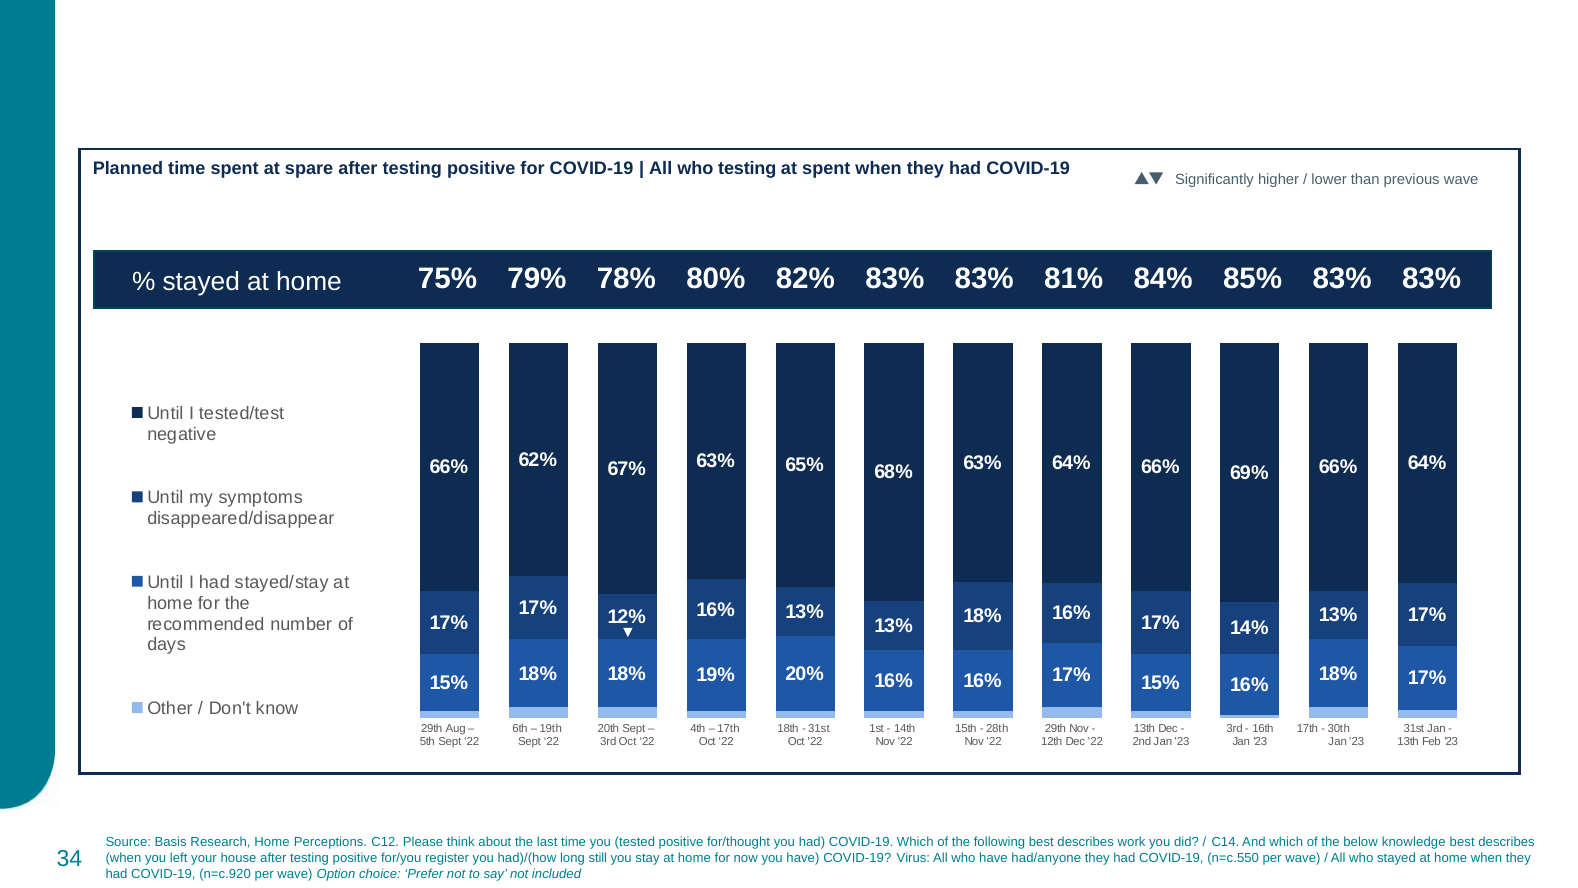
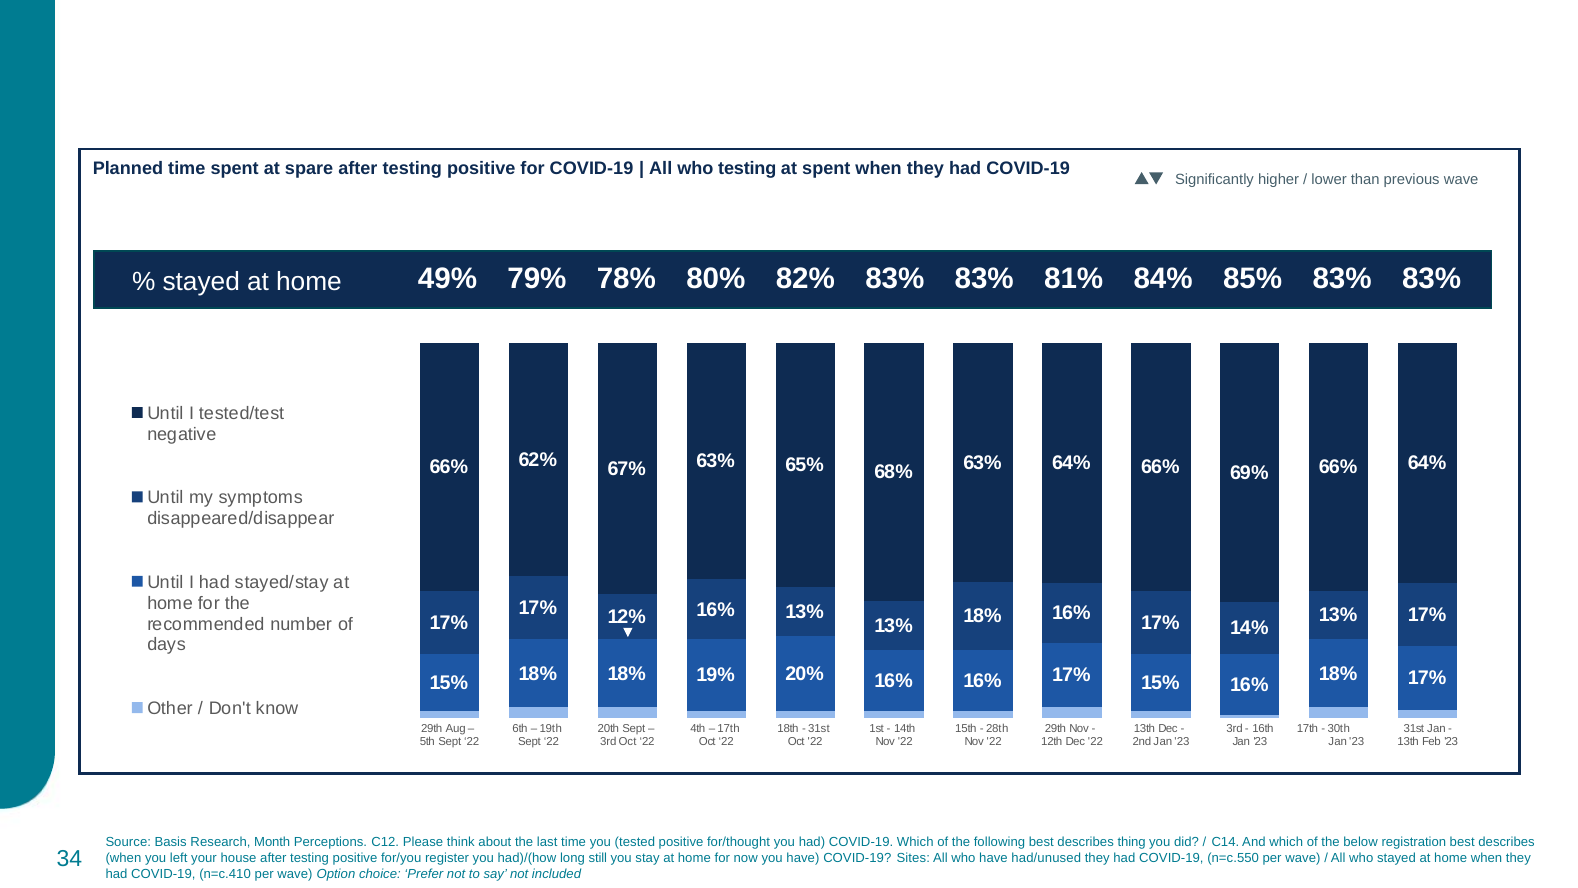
75%: 75% -> 49%
Research Home: Home -> Month
work: work -> thing
knowledge: knowledge -> registration
Virus: Virus -> Sites
had/anyone: had/anyone -> had/unused
n=c.920: n=c.920 -> n=c.410
